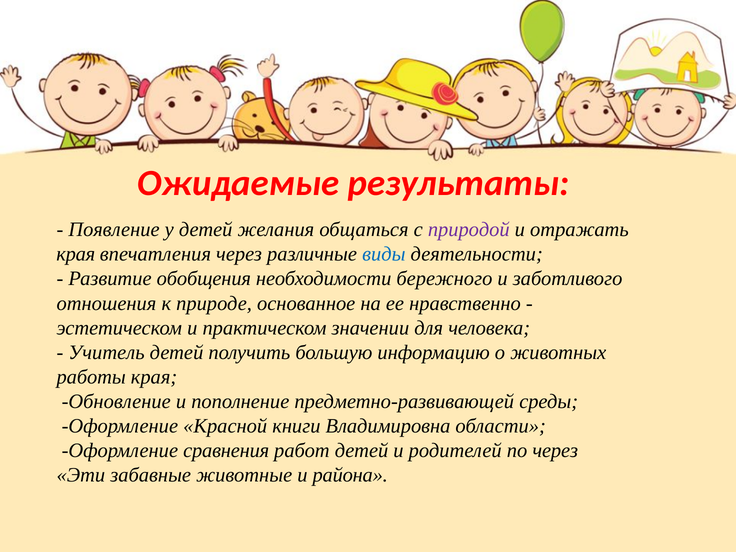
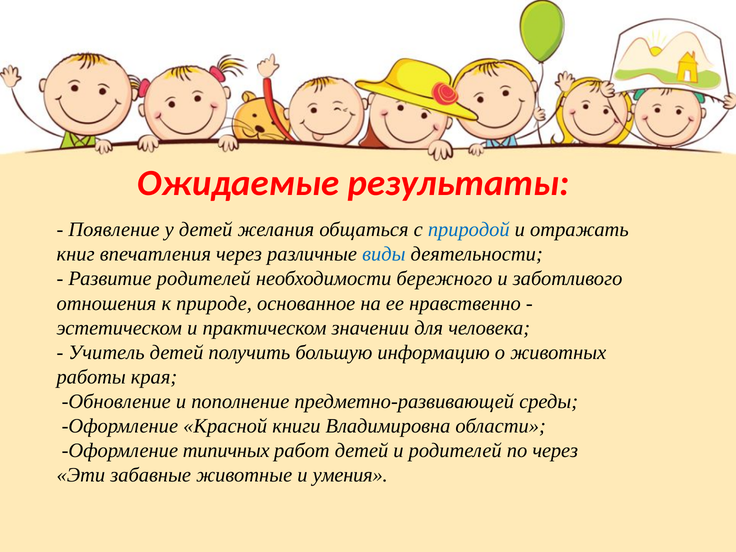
природой colour: purple -> blue
края at (76, 254): края -> книг
Развитие обобщения: обобщения -> родителей
сравнения: сравнения -> типичных
района: района -> умения
